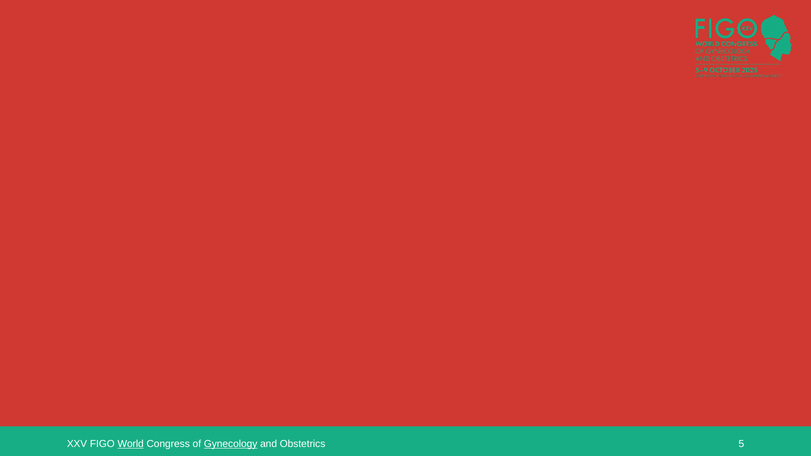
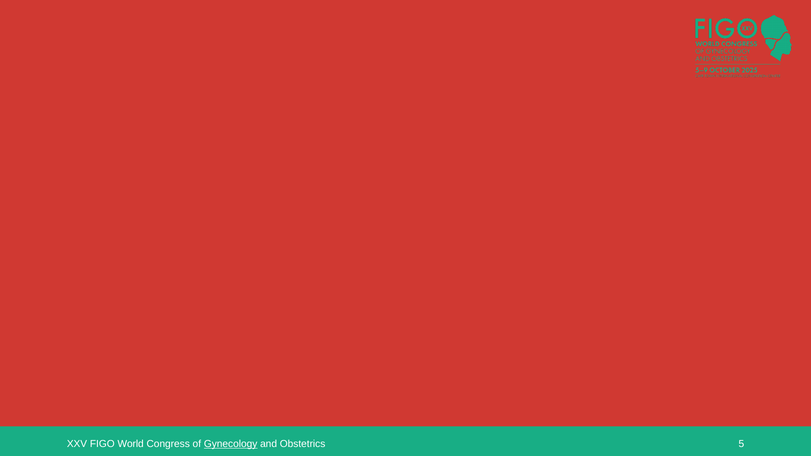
World underline: present -> none
